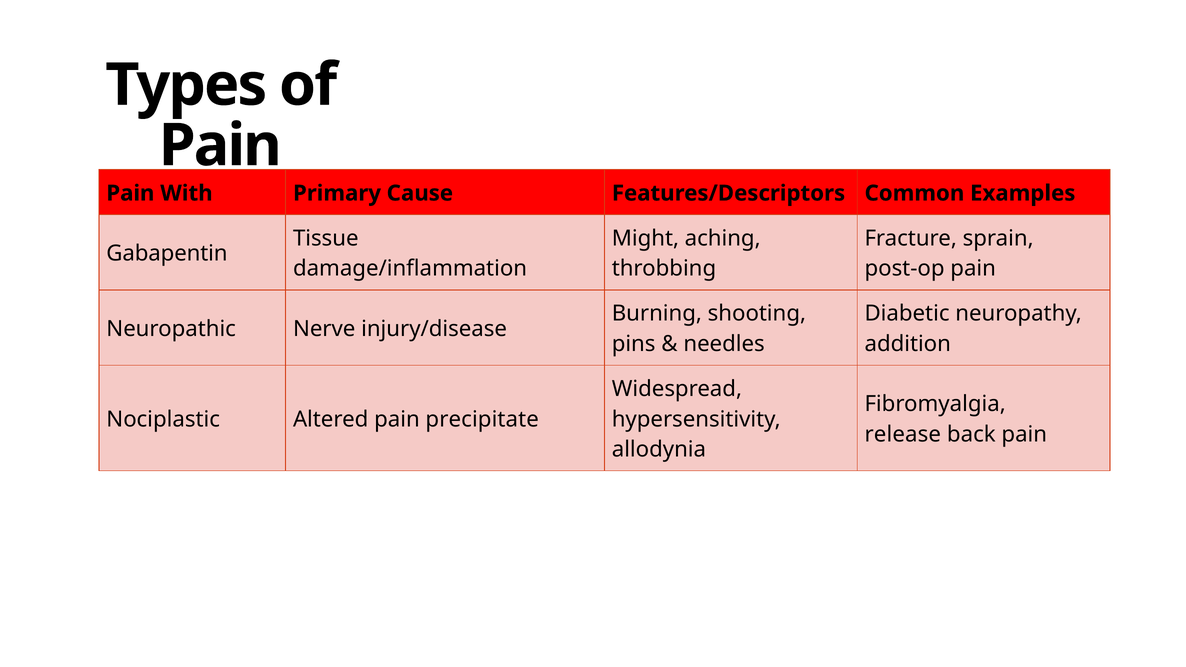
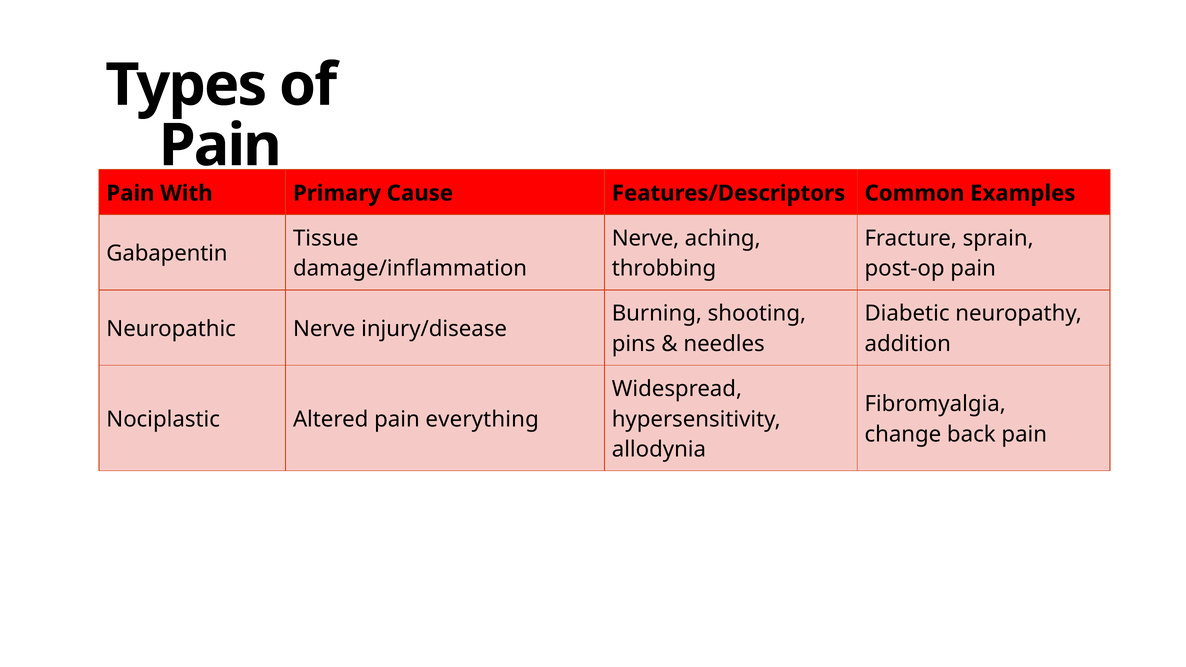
Might at (645, 238): Might -> Nerve
precipitate: precipitate -> everything
release: release -> change
